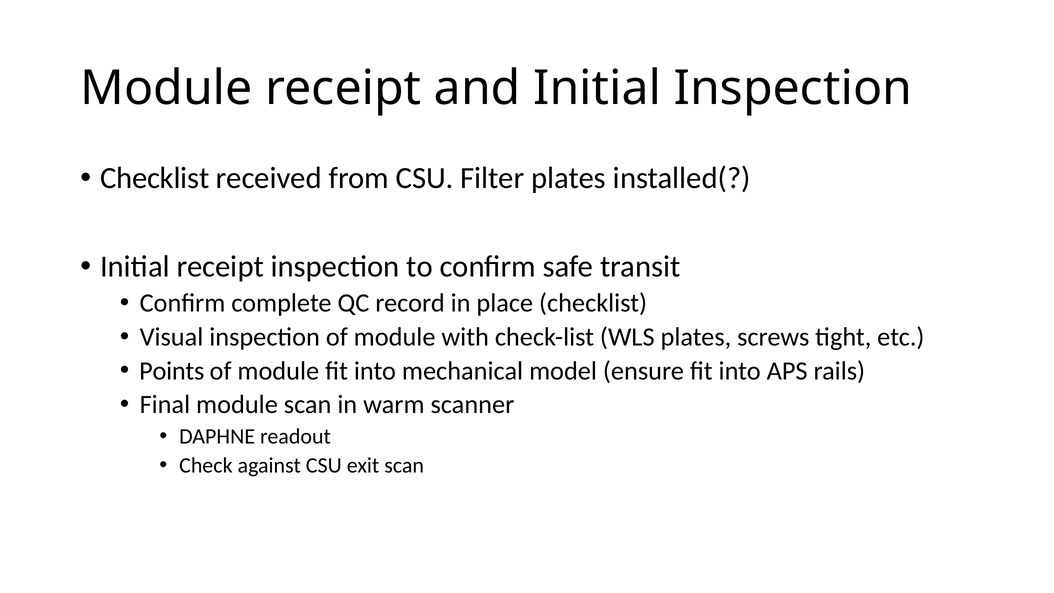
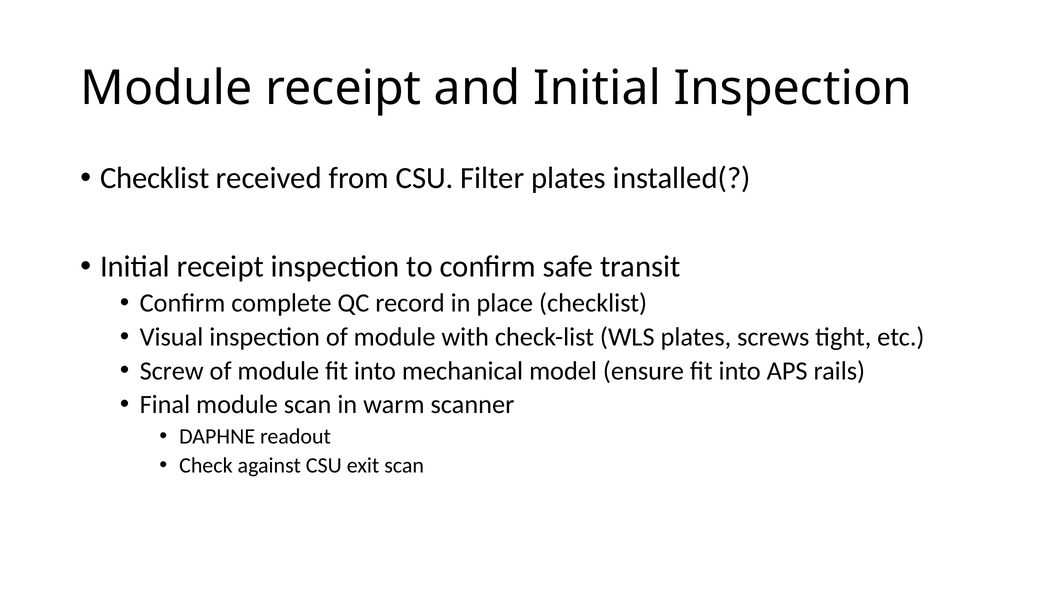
Points: Points -> Screw
